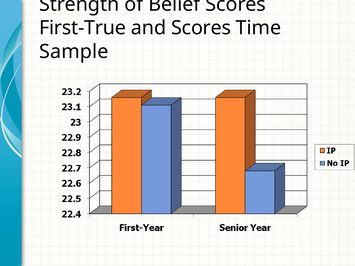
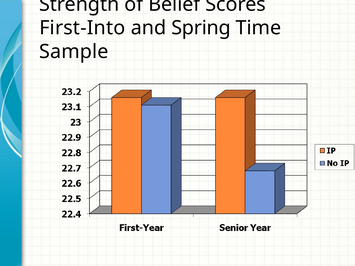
First-True: First-True -> First-Into
and Scores: Scores -> Spring
